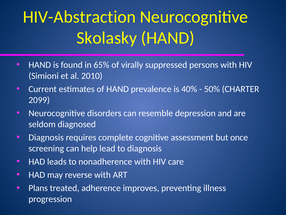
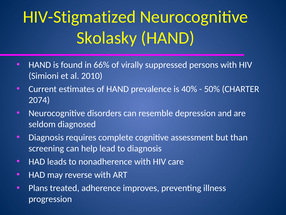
HIV-Abstraction: HIV-Abstraction -> HIV-Stigmatized
65%: 65% -> 66%
2099: 2099 -> 2074
once: once -> than
